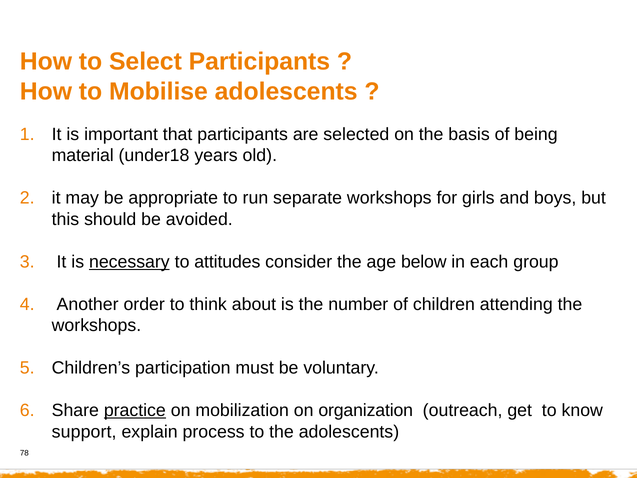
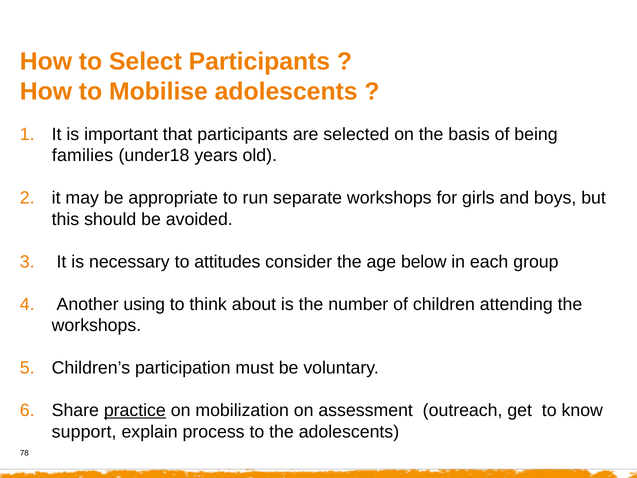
material: material -> families
necessary underline: present -> none
order: order -> using
organization: organization -> assessment
